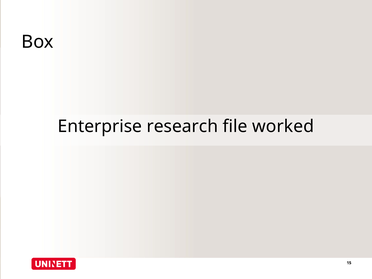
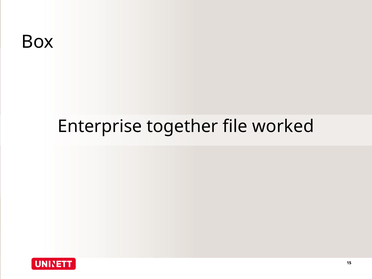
research: research -> together
